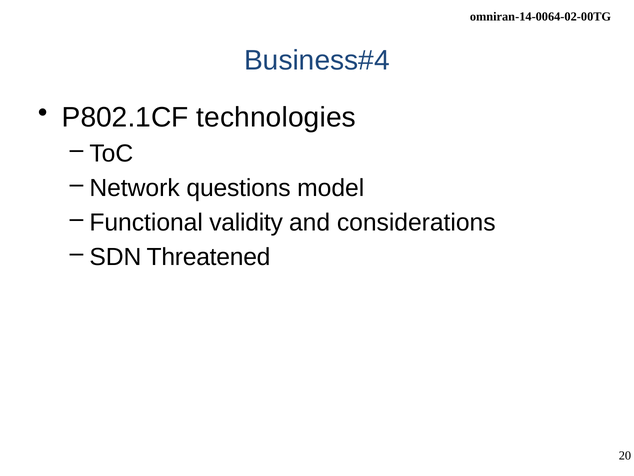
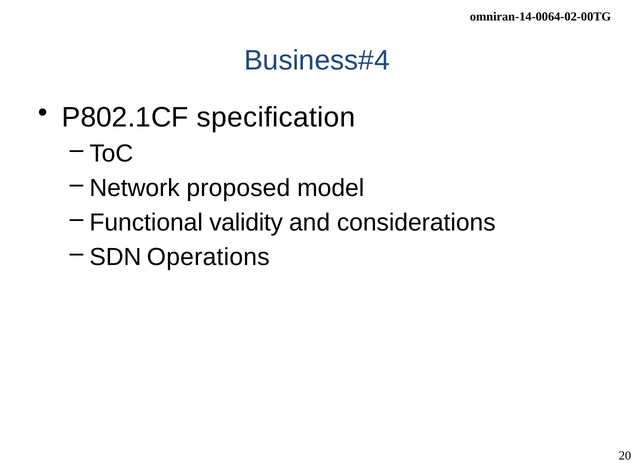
technologies: technologies -> specification
questions: questions -> proposed
Threatened: Threatened -> Operations
